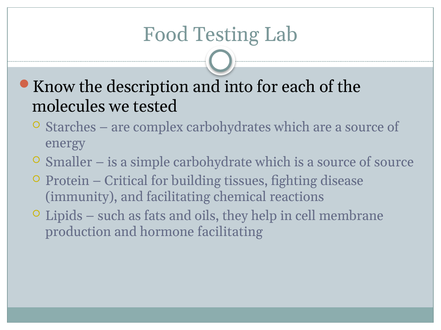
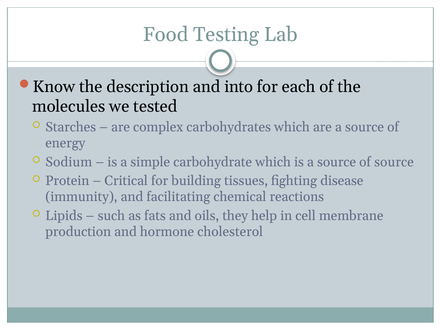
Smaller: Smaller -> Sodium
hormone facilitating: facilitating -> cholesterol
